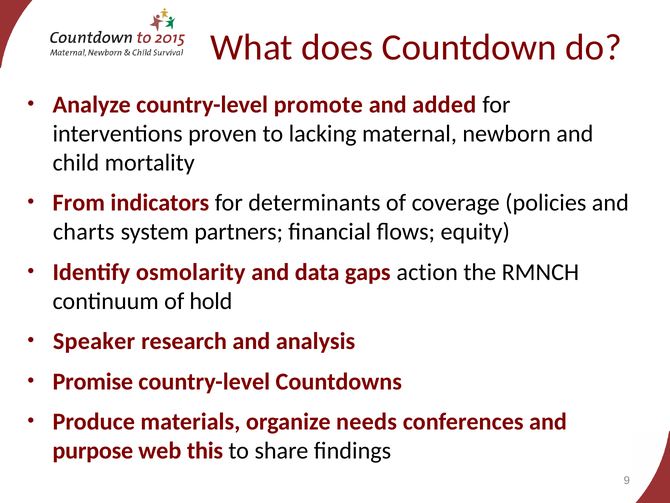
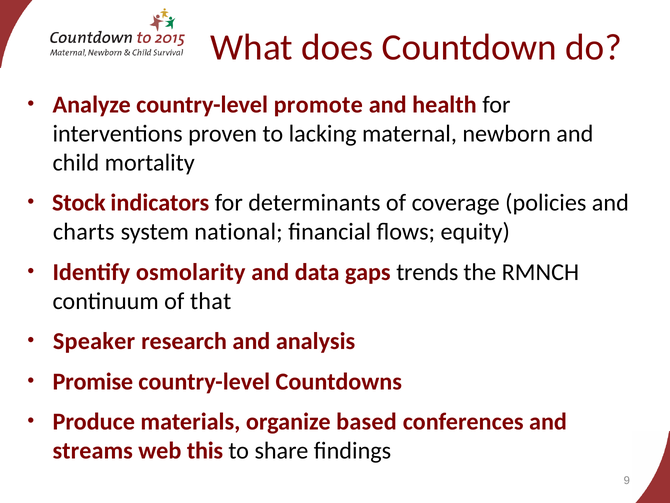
added: added -> health
From: From -> Stock
partners: partners -> national
action: action -> trends
hold: hold -> that
needs: needs -> based
purpose: purpose -> streams
